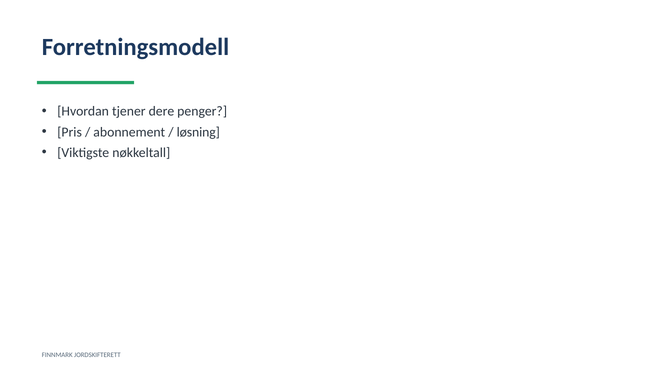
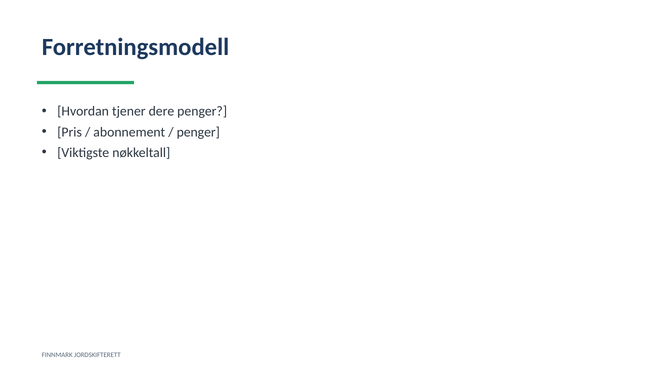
løsning at (198, 132): løsning -> penger
